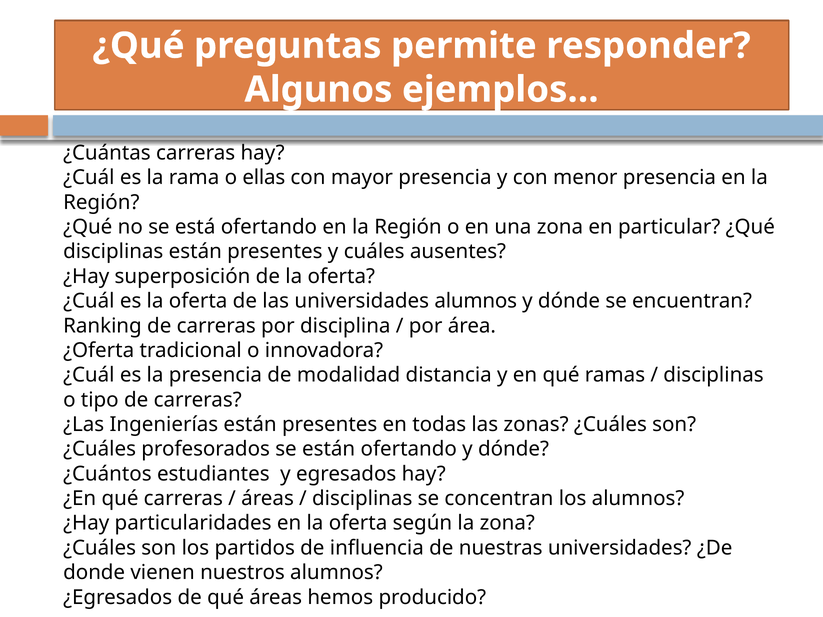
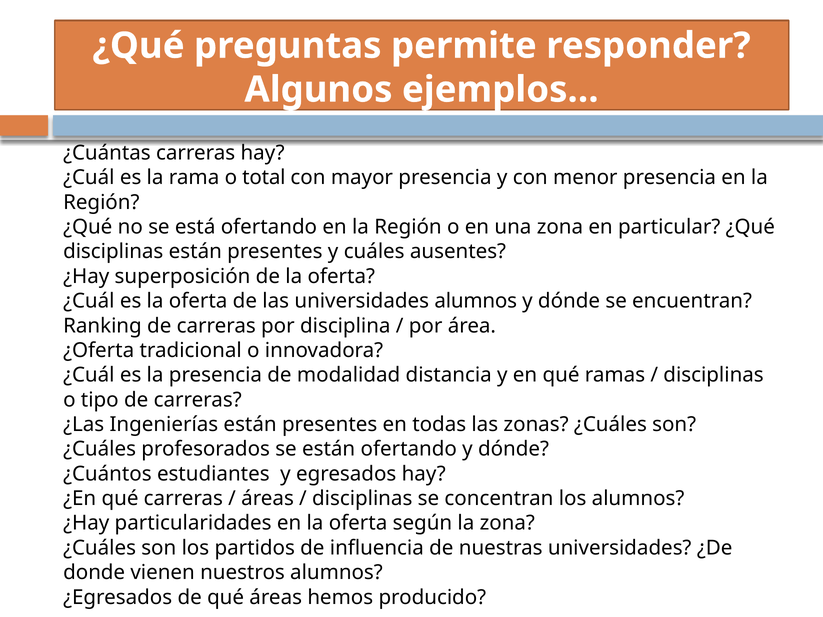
ellas: ellas -> total
